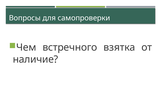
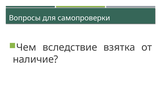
встречного: встречного -> вследствие
